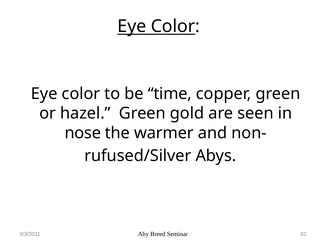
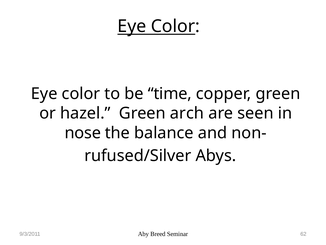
gold: gold -> arch
warmer: warmer -> balance
